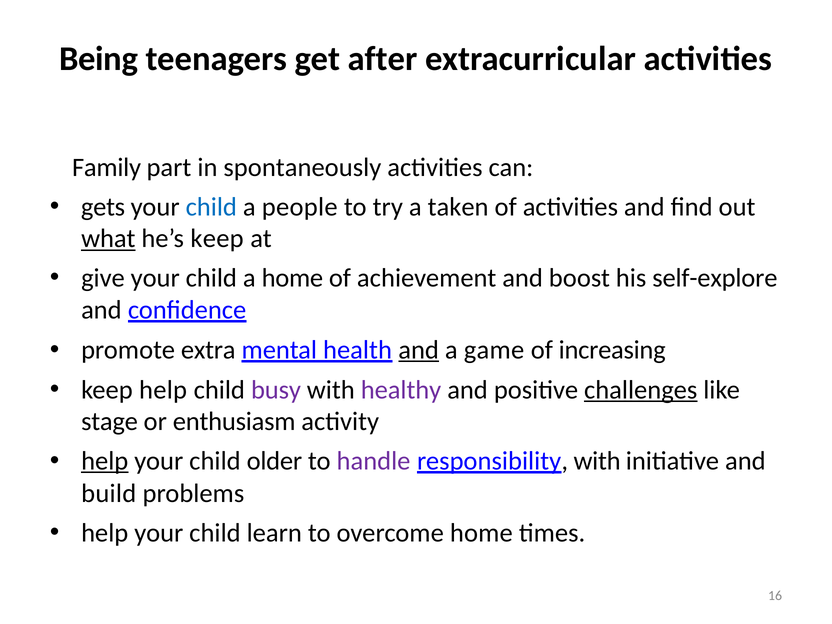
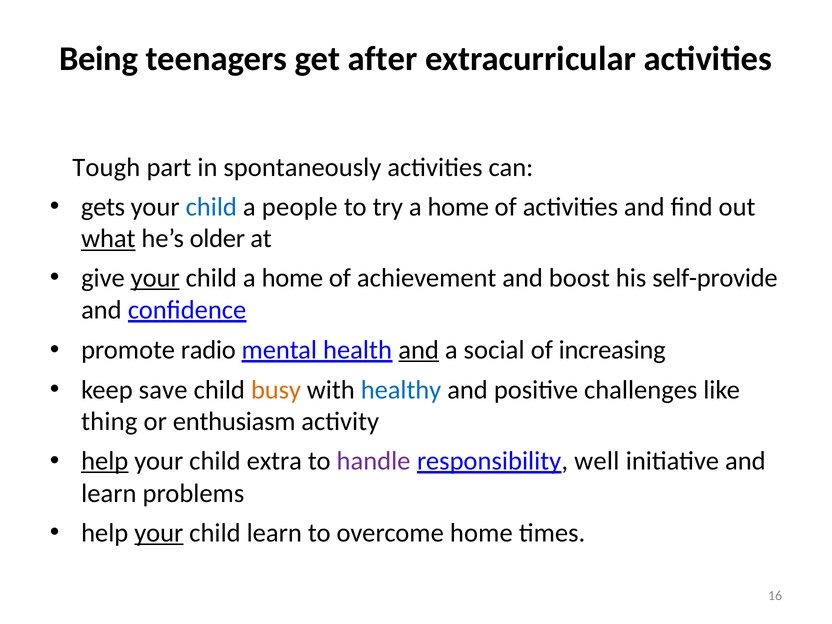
Family: Family -> Tough
try a taken: taken -> home
he’s keep: keep -> older
your at (155, 278) underline: none -> present
self-explore: self-explore -> self-provide
extra: extra -> radio
game: game -> social
keep help: help -> save
busy colour: purple -> orange
healthy colour: purple -> blue
challenges underline: present -> none
stage: stage -> thing
older: older -> extra
responsibility with: with -> well
build at (109, 494): build -> learn
your at (159, 533) underline: none -> present
